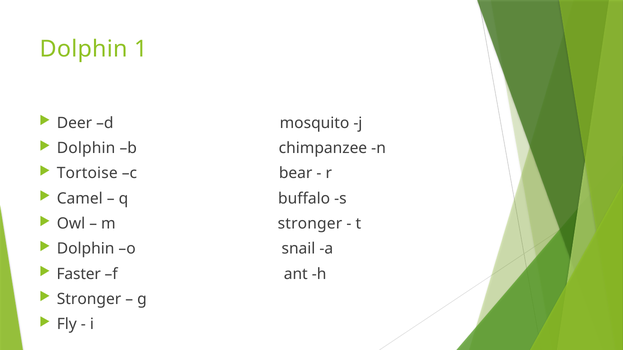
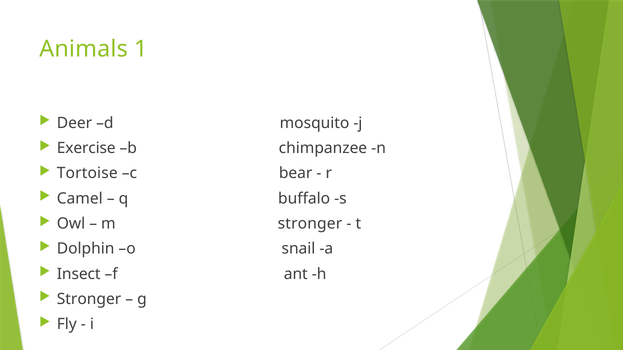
Dolphin at (84, 49): Dolphin -> Animals
Dolphin at (86, 148): Dolphin -> Exercise
Faster: Faster -> Insect
